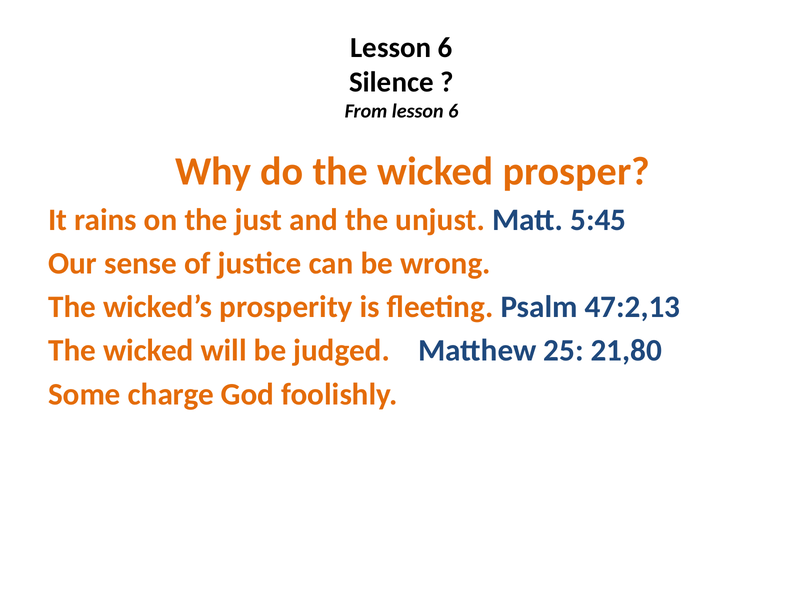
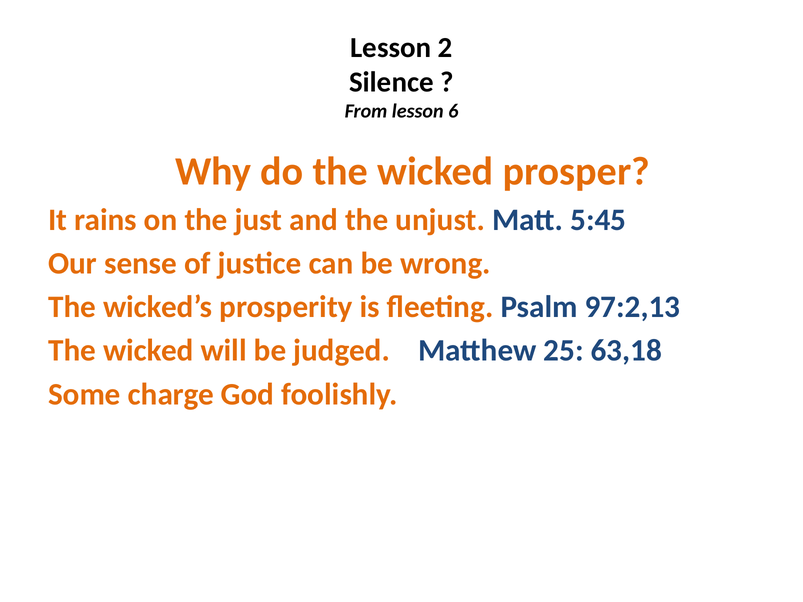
6 at (445, 48): 6 -> 2
47:2,13: 47:2,13 -> 97:2,13
21,80: 21,80 -> 63,18
